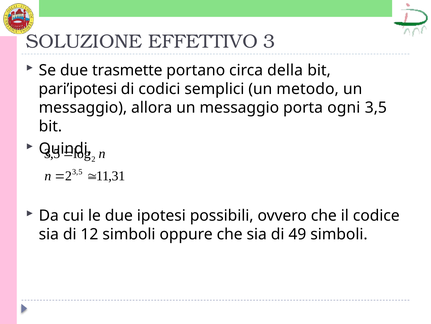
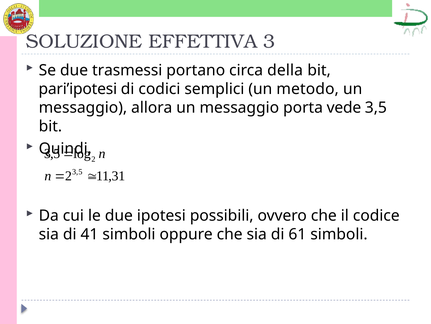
EFFETTIVO: EFFETTIVO -> EFFETTIVA
trasmette: trasmette -> trasmessi
ogni: ogni -> vede
12: 12 -> 41
49: 49 -> 61
